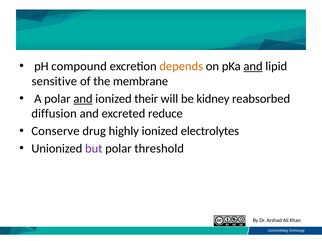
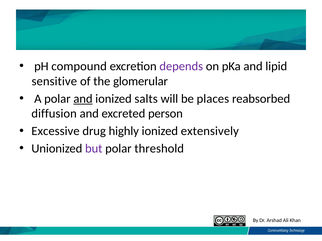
depends colour: orange -> purple
and at (253, 66) underline: present -> none
membrane: membrane -> glomerular
their: their -> salts
kidney: kidney -> places
reduce: reduce -> person
Conserve: Conserve -> Excessive
electrolytes: electrolytes -> extensively
